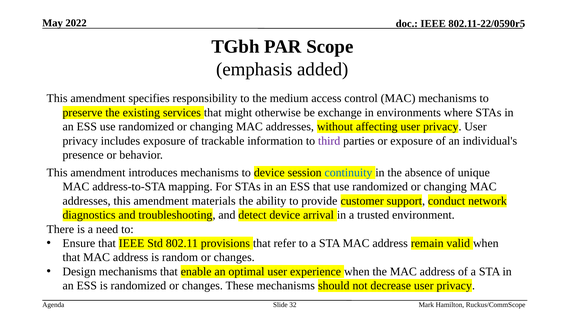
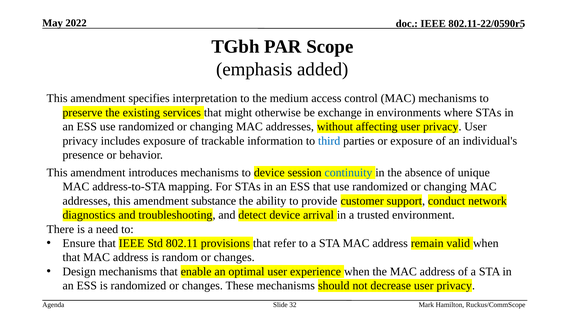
responsibility: responsibility -> interpretation
third colour: purple -> blue
materials: materials -> substance
